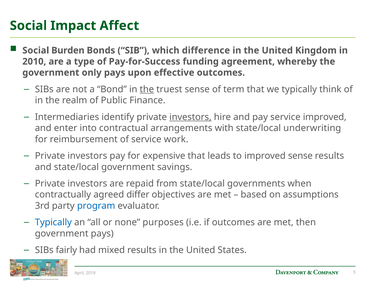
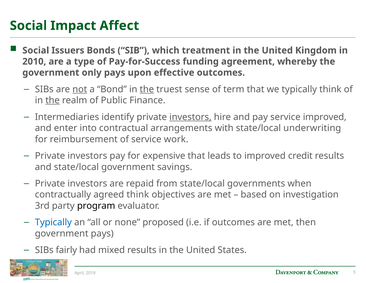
Burden: Burden -> Issuers
difference: difference -> treatment
not underline: none -> present
the at (53, 100) underline: none -> present
improved sense: sense -> credit
agreed differ: differ -> think
assumptions: assumptions -> investigation
program colour: blue -> black
purposes: purposes -> proposed
